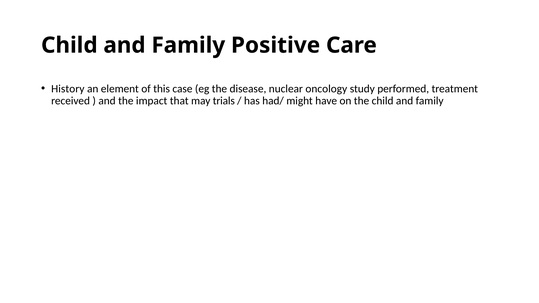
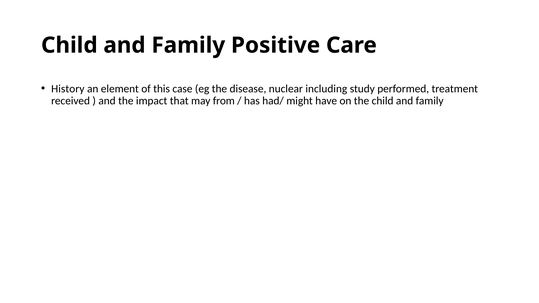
oncology: oncology -> including
trials: trials -> from
